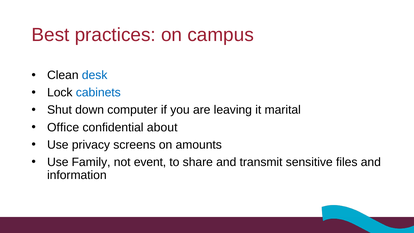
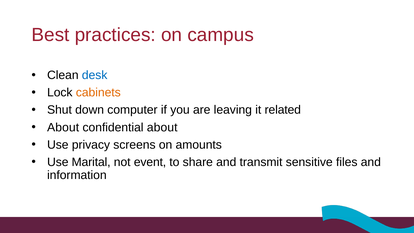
cabinets colour: blue -> orange
marital: marital -> related
Office at (63, 127): Office -> About
Family: Family -> Marital
